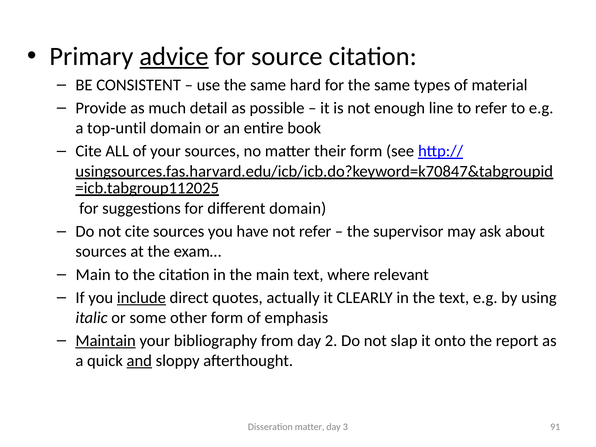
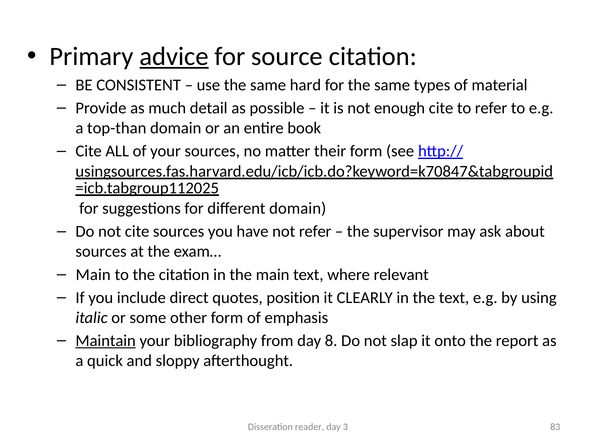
enough line: line -> cite
top-until: top-until -> top-than
include underline: present -> none
actually: actually -> position
2: 2 -> 8
and underline: present -> none
Disseration matter: matter -> reader
91: 91 -> 83
